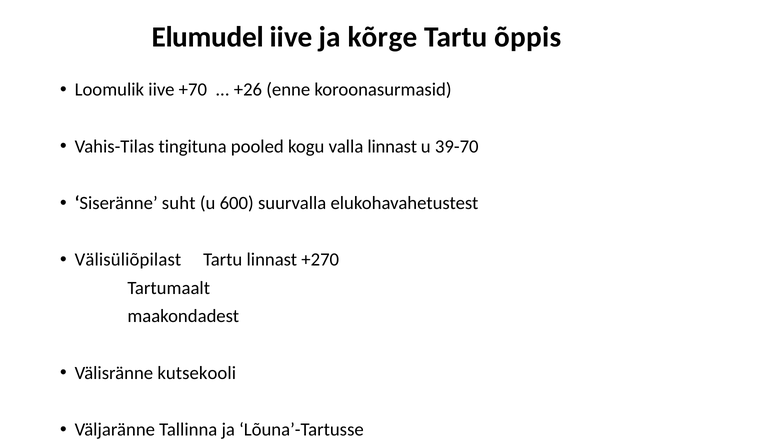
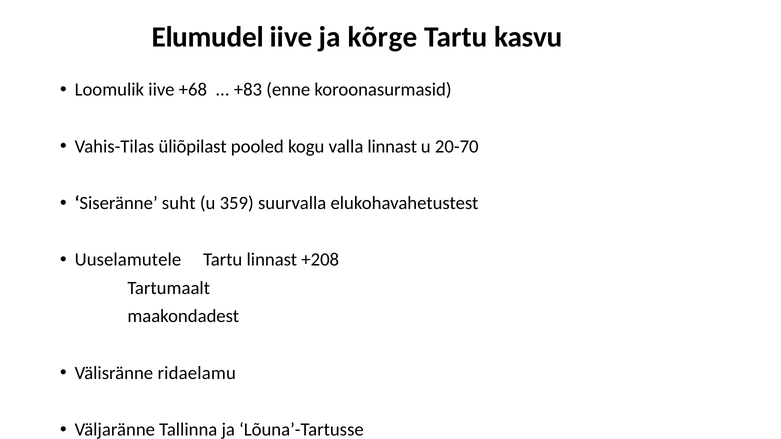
õppis: õppis -> kasvu
+70: +70 -> +68
+26: +26 -> +83
tingituna: tingituna -> üliõpilast
39-70: 39-70 -> 20-70
600: 600 -> 359
Välisüliõpilast: Välisüliõpilast -> Uuselamutele
+270: +270 -> +208
kutsekooli: kutsekooli -> ridaelamu
